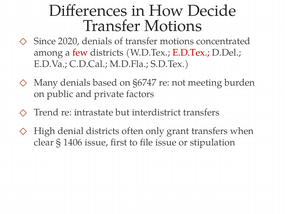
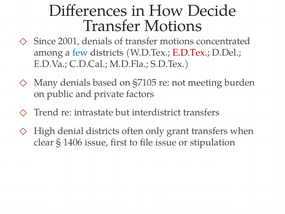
2020: 2020 -> 2001
few colour: red -> blue
§6747: §6747 -> §7105
